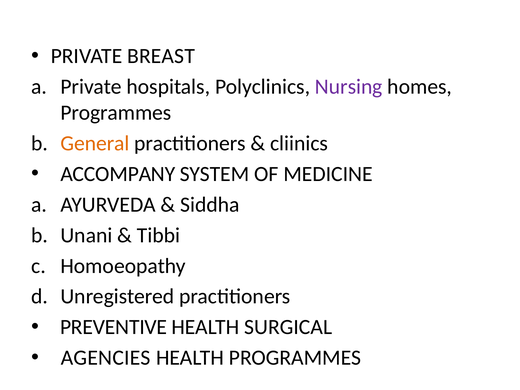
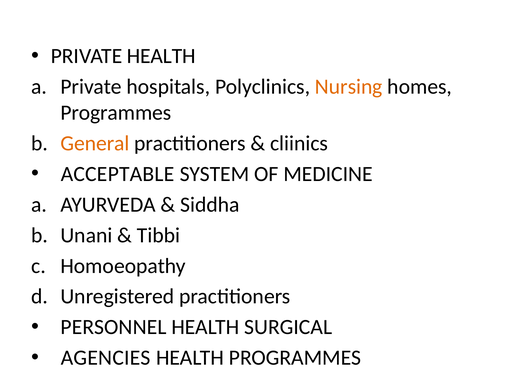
PRIVATE BREAST: BREAST -> HEALTH
Nursing colour: purple -> orange
ACCOMPANY: ACCOMPANY -> ACCEPTABLE
PREVENTIVE: PREVENTIVE -> PERSONNEL
